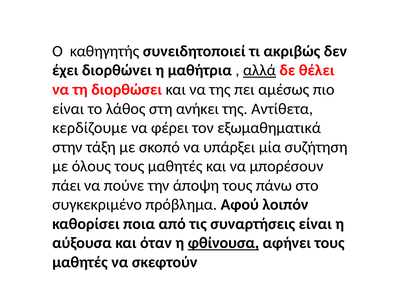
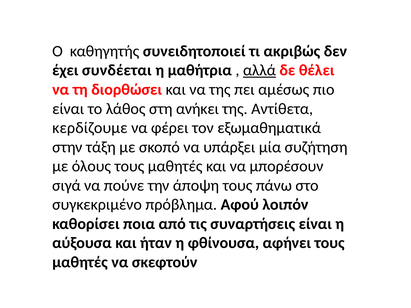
διορθώνει: διορθώνει -> συνδέεται
πάει: πάει -> σιγά
όταν: όταν -> ήταν
φθίνουσα underline: present -> none
